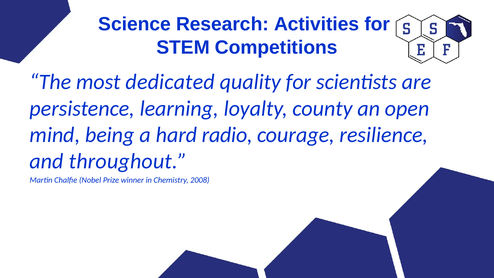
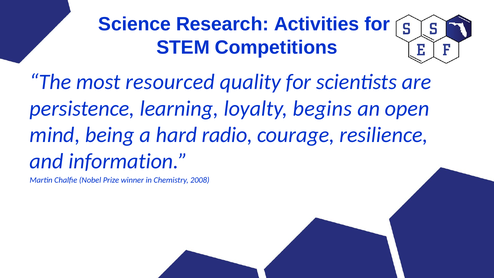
dedicated: dedicated -> resourced
county: county -> begins
throughout: throughout -> information
